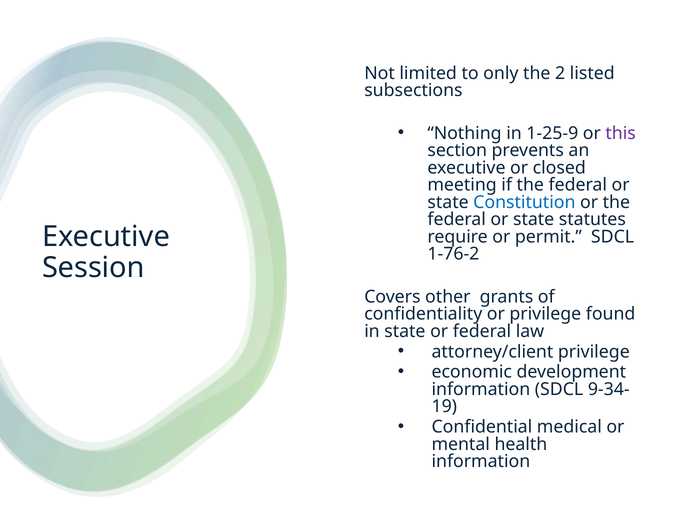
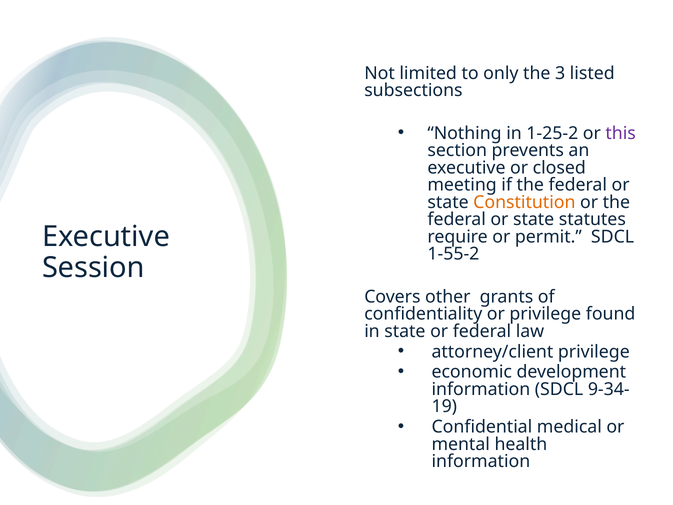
2: 2 -> 3
1-25-9: 1-25-9 -> 1-25-2
Constitution colour: blue -> orange
1-76-2: 1-76-2 -> 1-55-2
